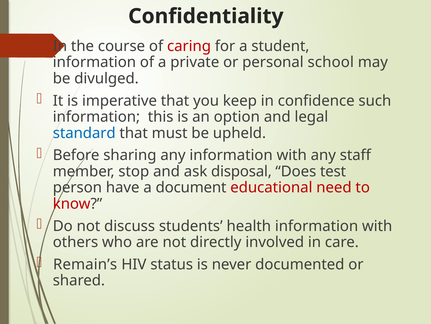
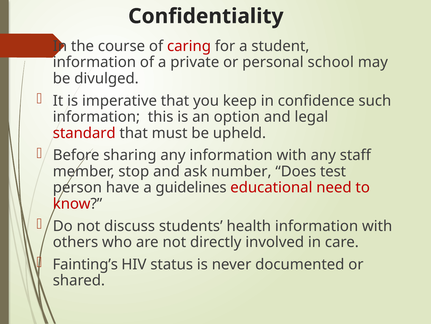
standard colour: blue -> red
disposal: disposal -> number
document: document -> guidelines
Remain’s: Remain’s -> Fainting’s
